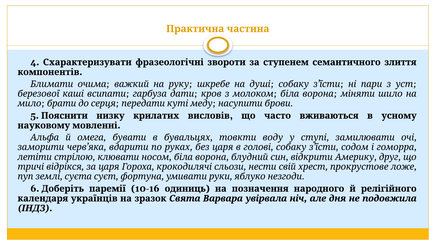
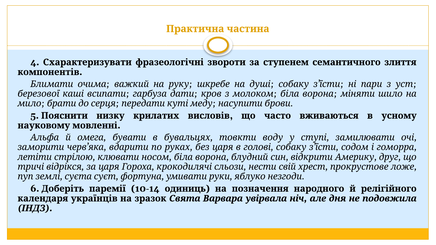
10-16: 10-16 -> 10-14
